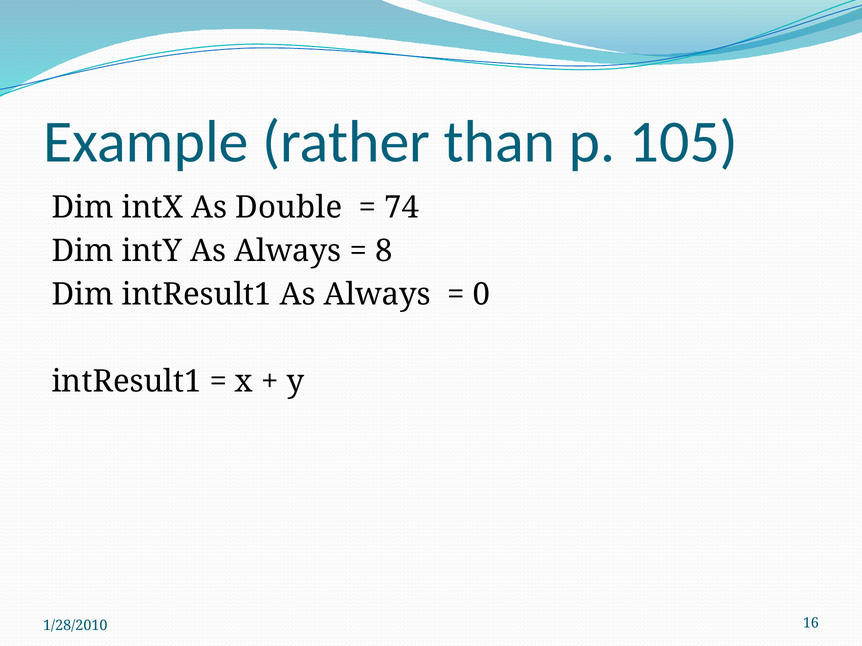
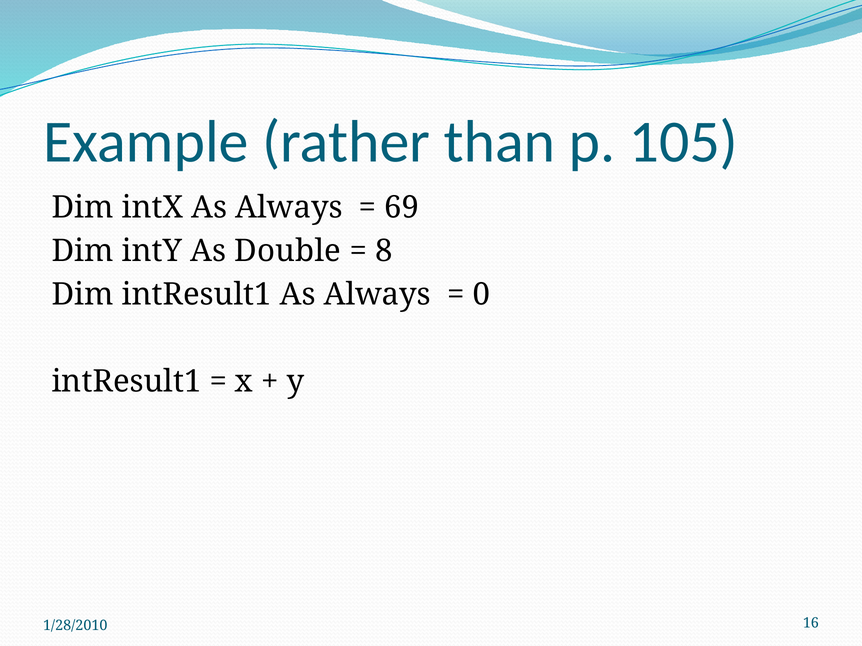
intX As Double: Double -> Always
74: 74 -> 69
intY As Always: Always -> Double
